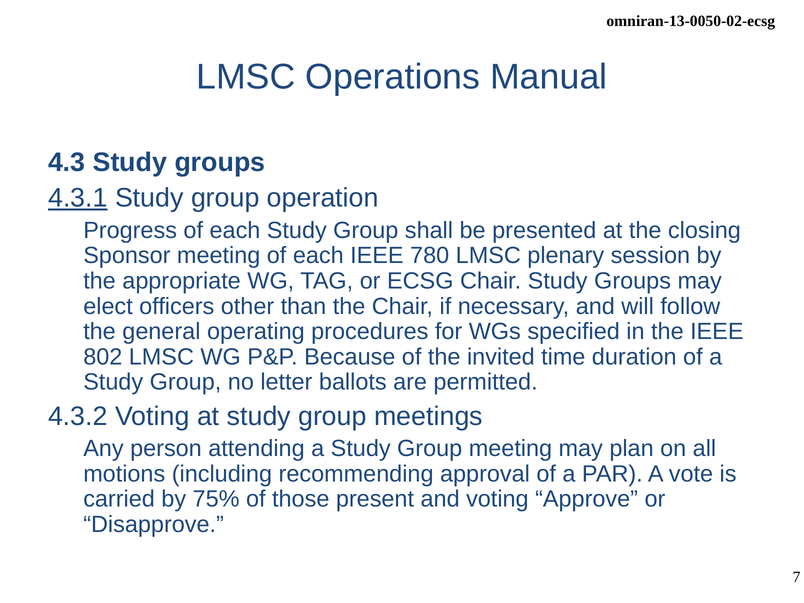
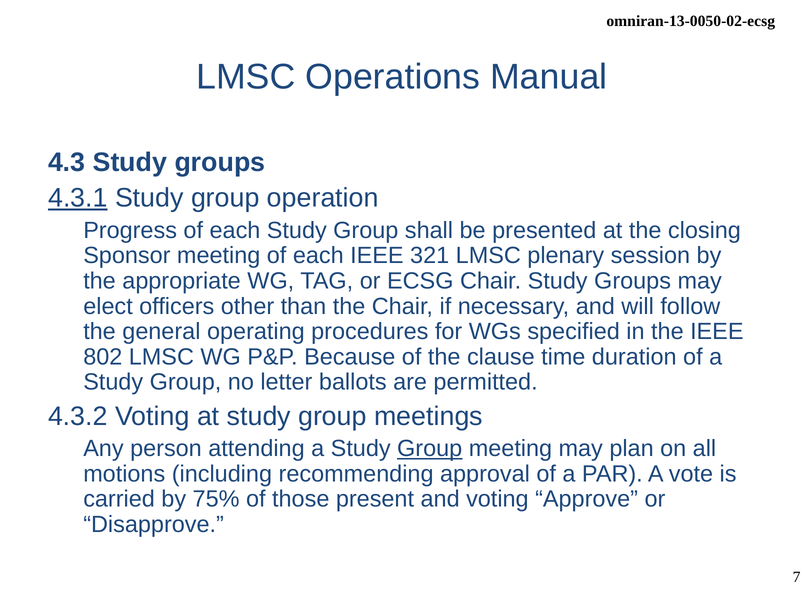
780: 780 -> 321
invited: invited -> clause
Group at (430, 449) underline: none -> present
